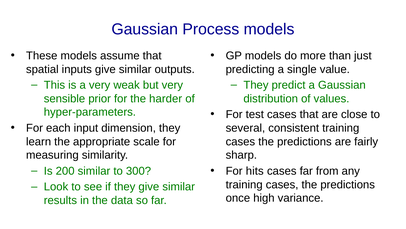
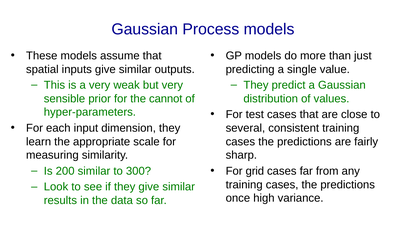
harder: harder -> cannot
hits: hits -> grid
